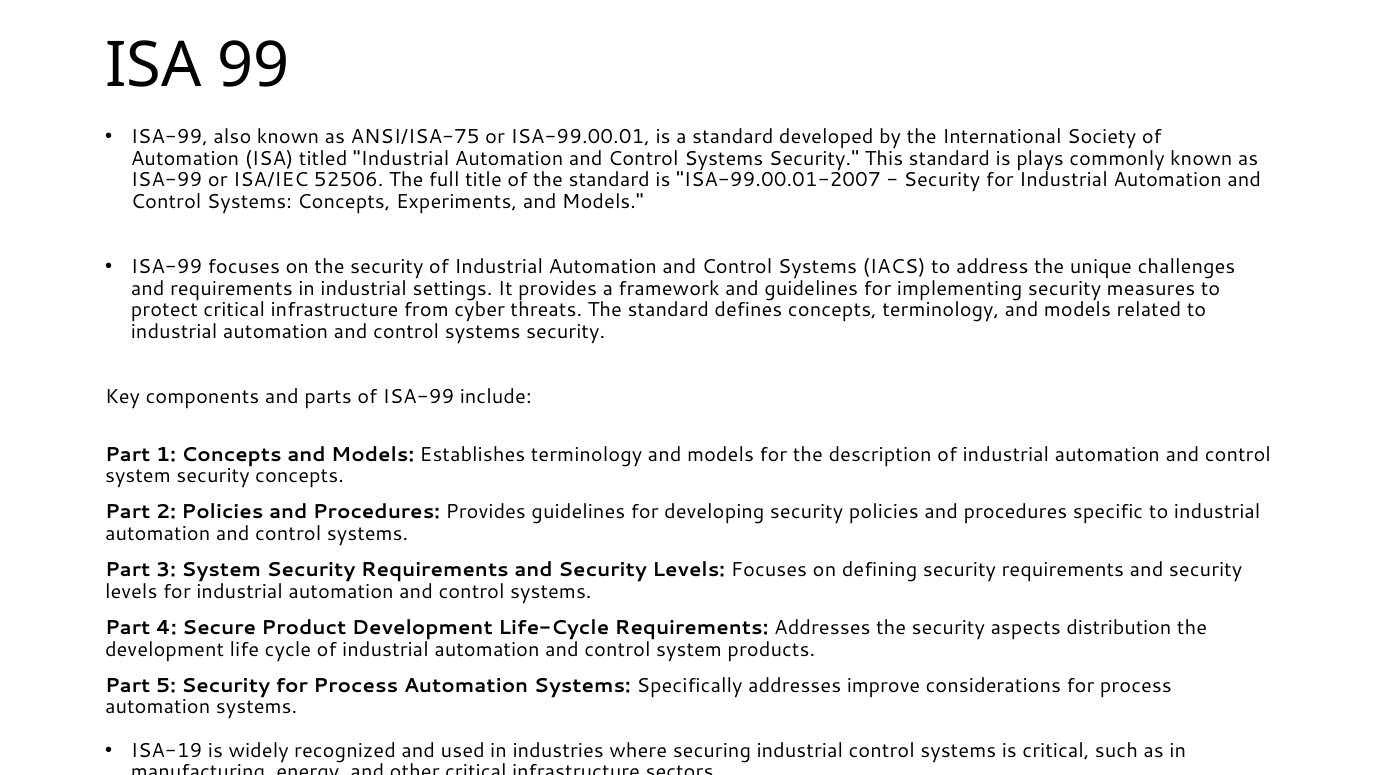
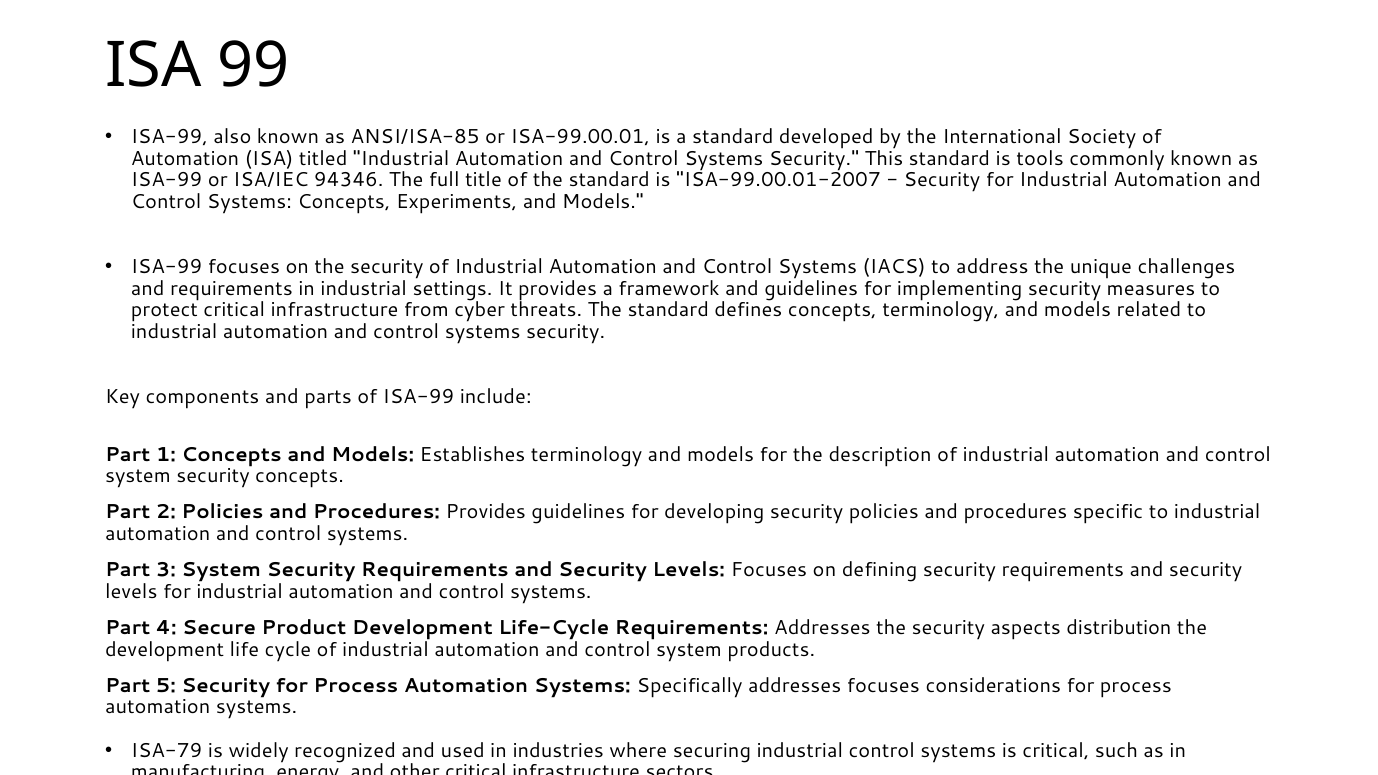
ANSI/ISA-75: ANSI/ISA-75 -> ANSI/ISA-85
plays: plays -> tools
52506: 52506 -> 94346
addresses improve: improve -> focuses
ISA-19: ISA-19 -> ISA-79
